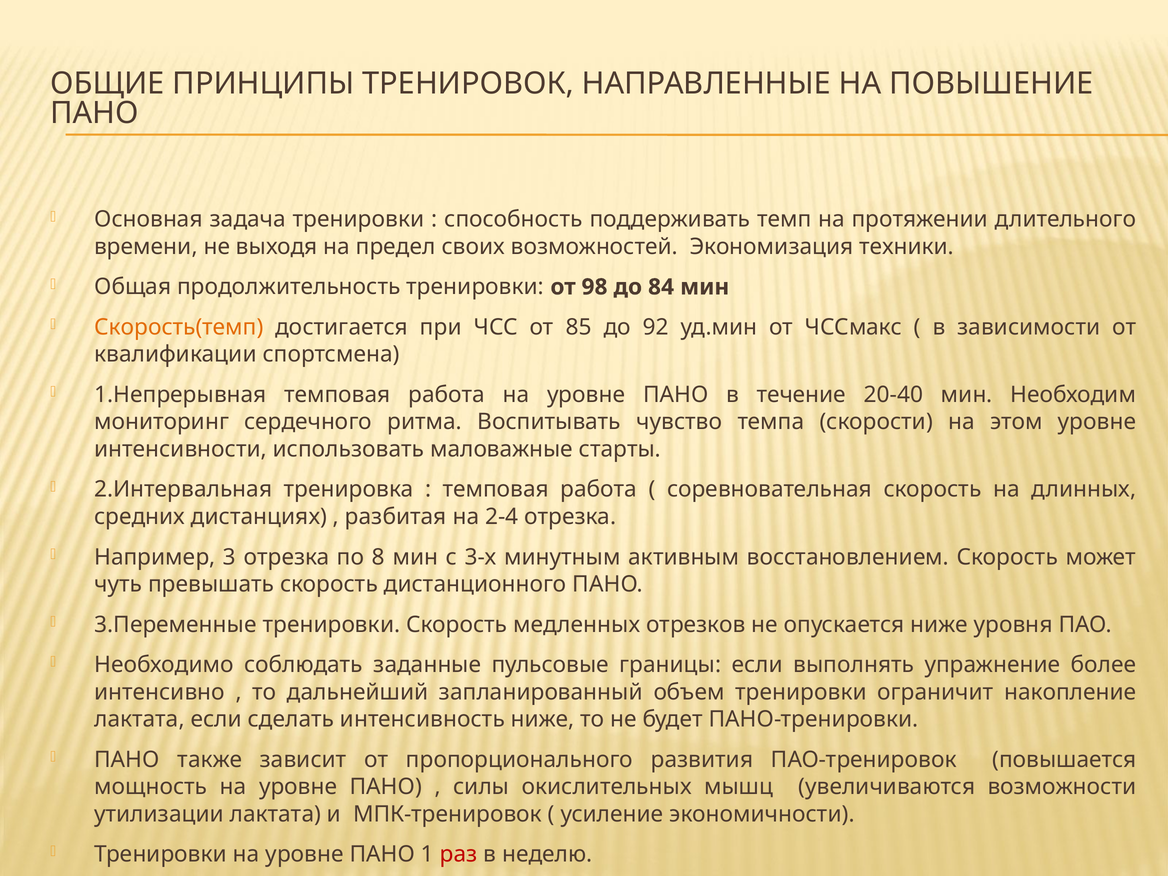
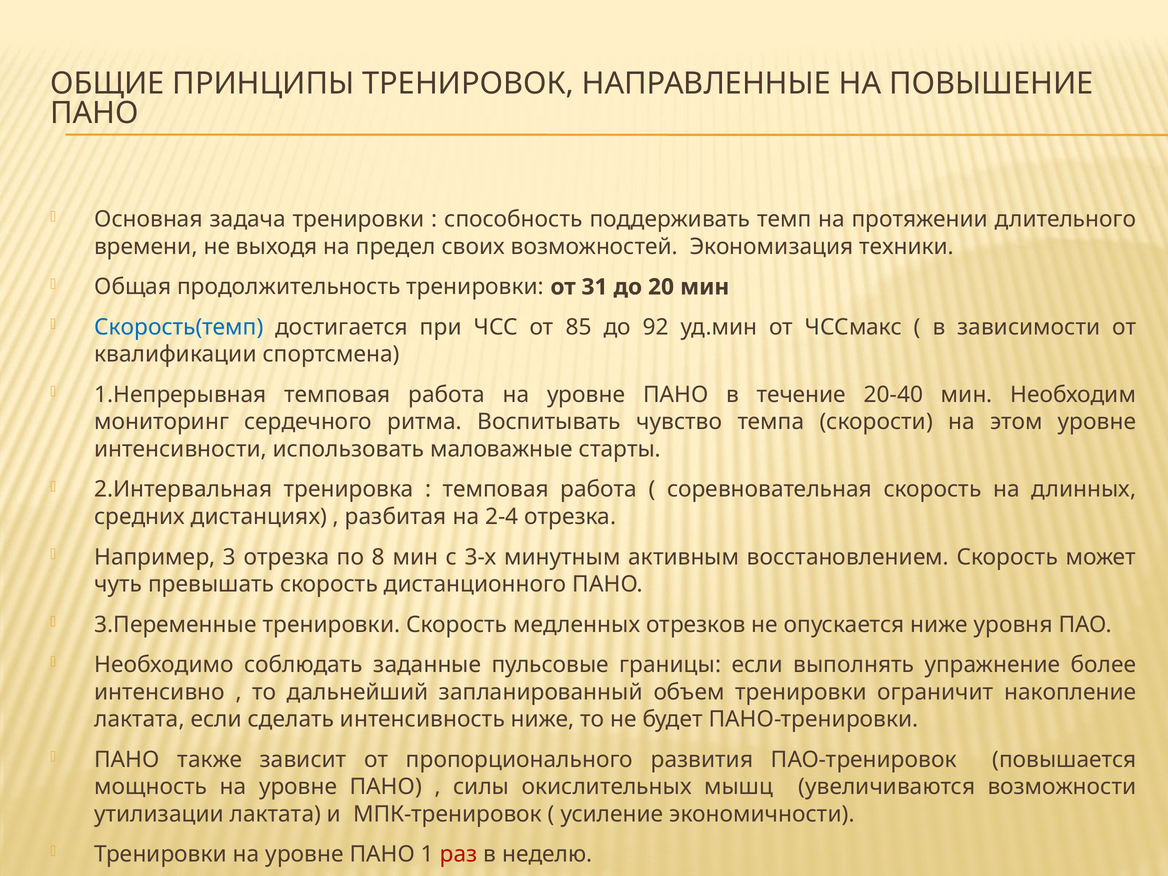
98: 98 -> 31
84: 84 -> 20
Скорость(темп colour: orange -> blue
